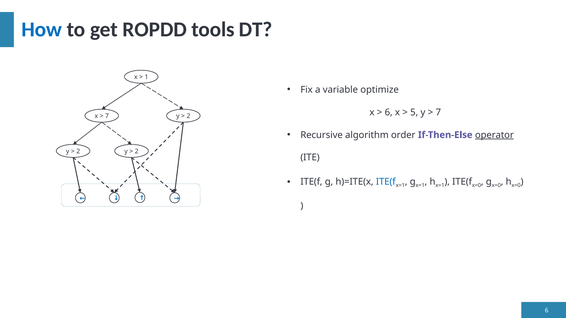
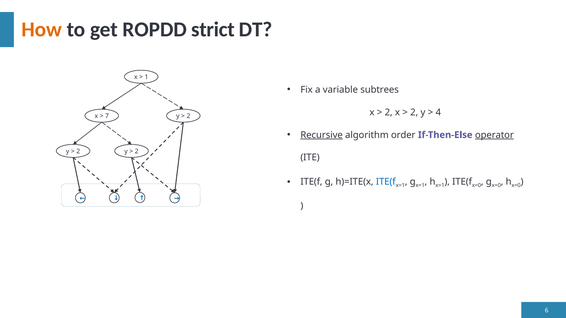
How colour: blue -> orange
tools: tools -> strict
optimize: optimize -> subtrees
6 at (389, 112): 6 -> 2
5 at (414, 112): 5 -> 2
7 at (438, 112): 7 -> 4
Recursive underline: none -> present
